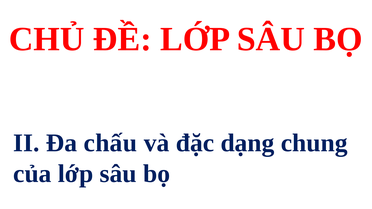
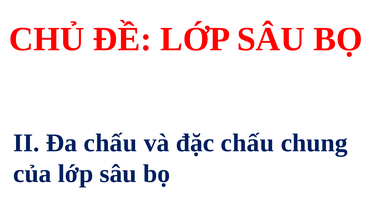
đặc dạng: dạng -> chấu
